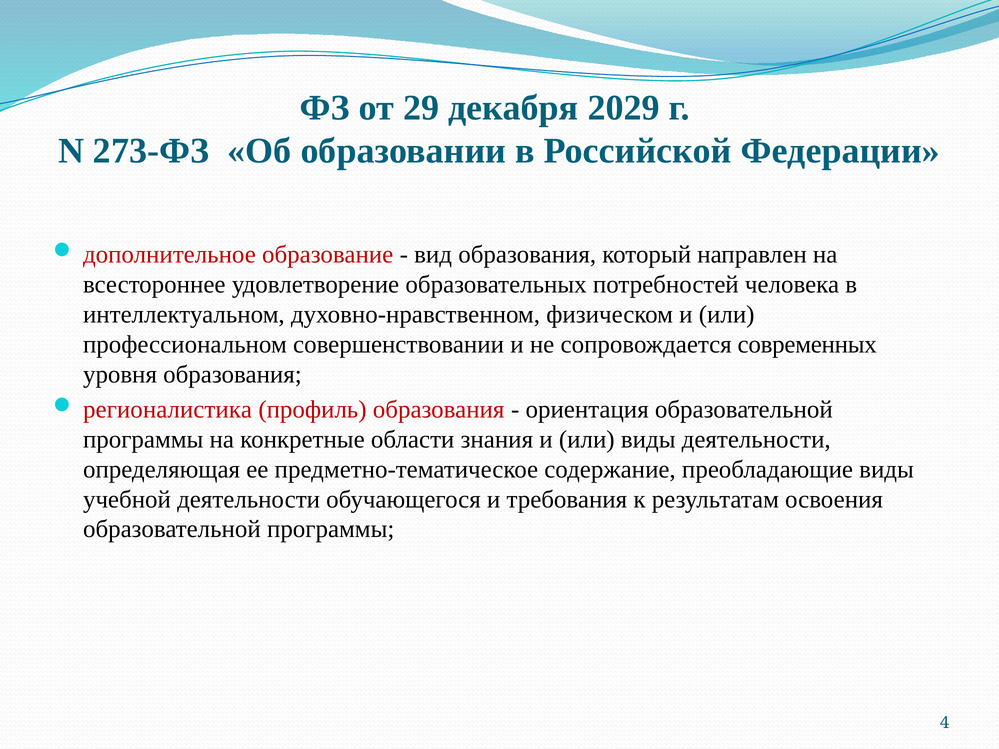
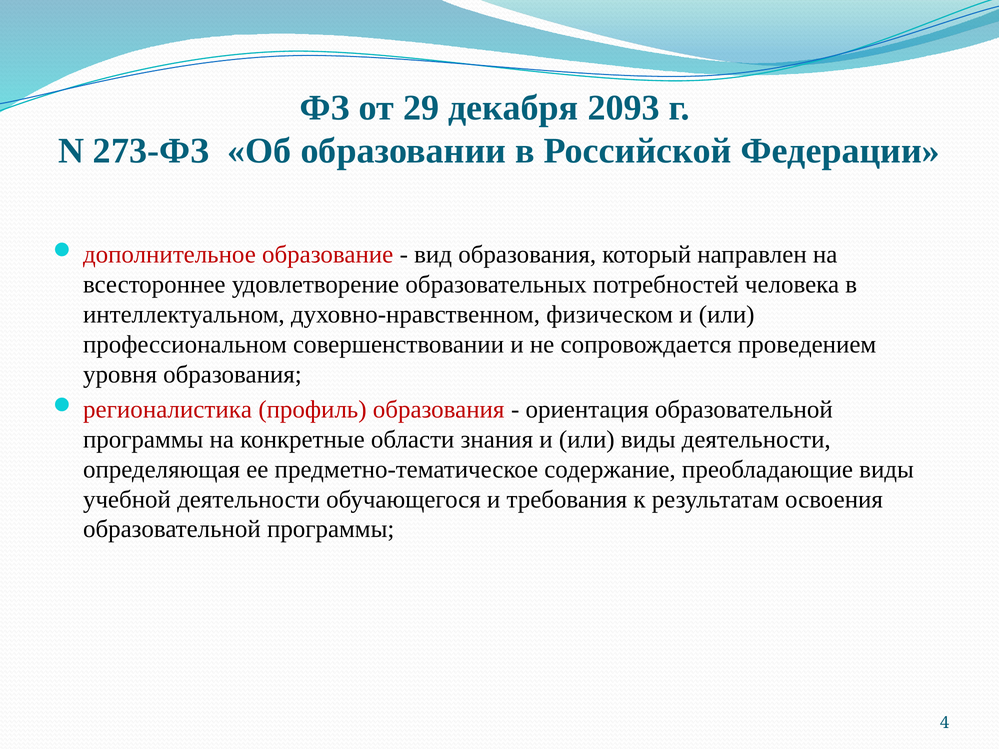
2029: 2029 -> 2093
современных: современных -> проведением
